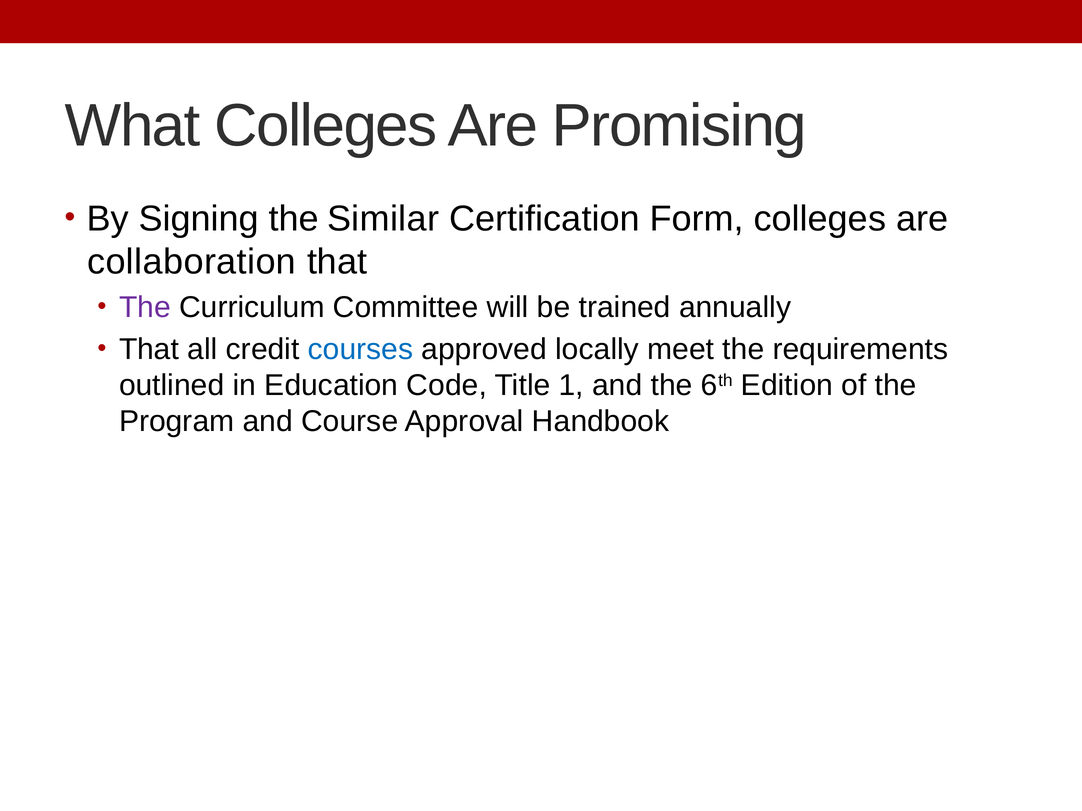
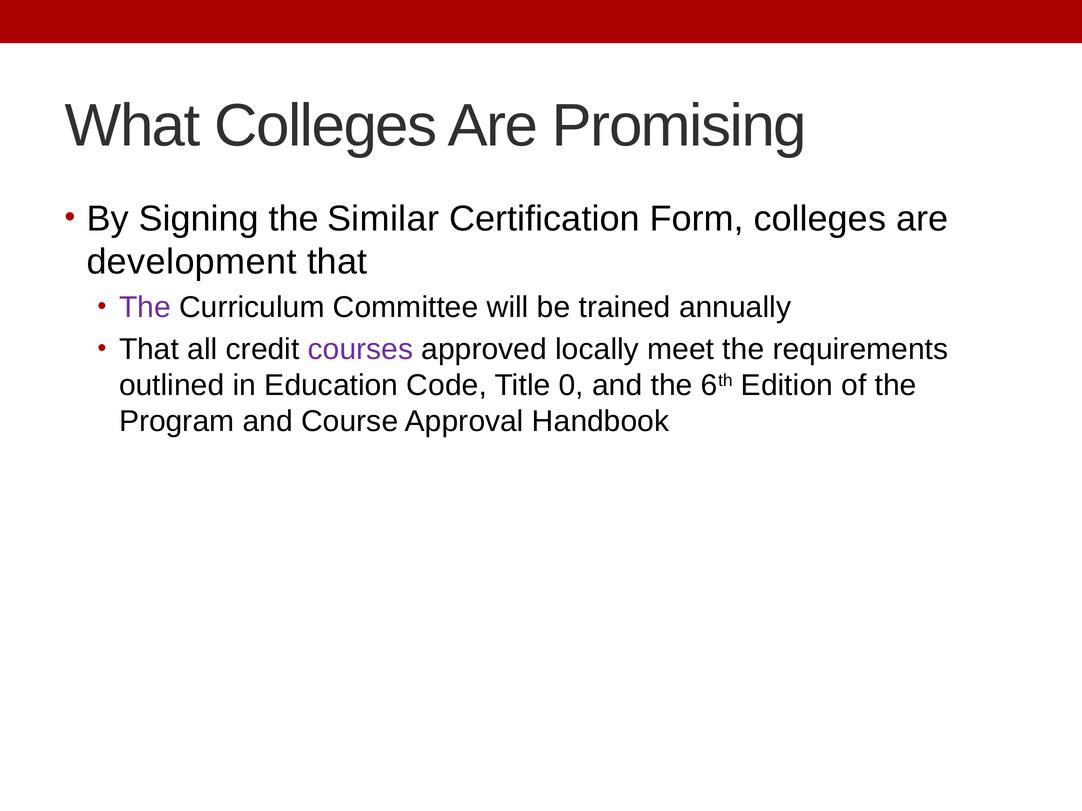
collaboration: collaboration -> development
courses colour: blue -> purple
1: 1 -> 0
